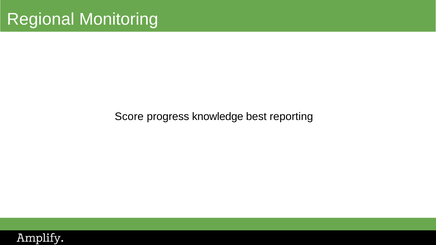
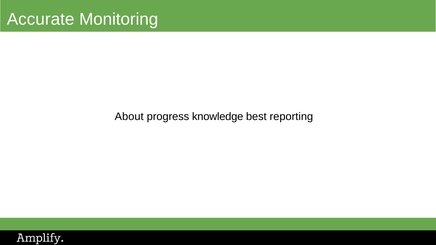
Regional: Regional -> Accurate
Score: Score -> About
